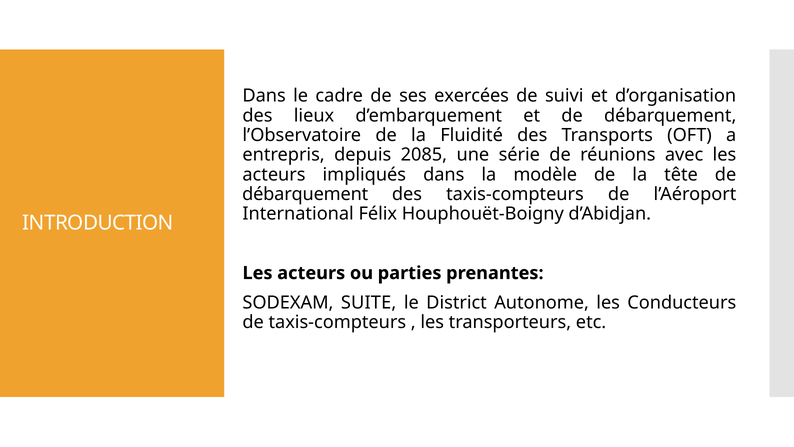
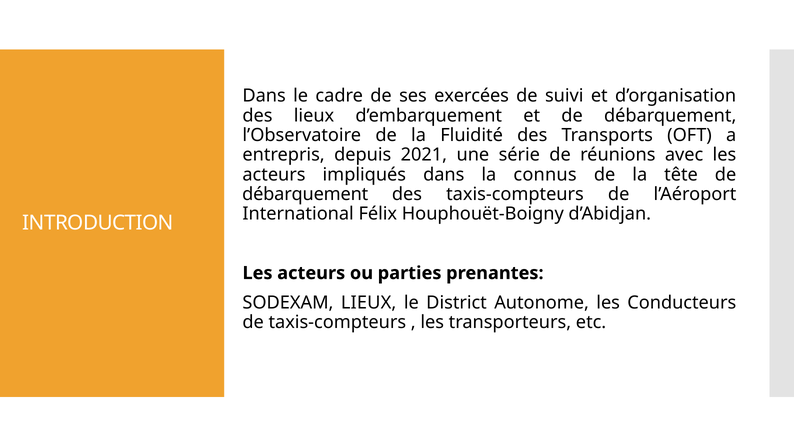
2085: 2085 -> 2021
modèle: modèle -> connus
SODEXAM SUITE: SUITE -> LIEUX
